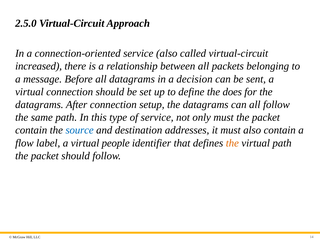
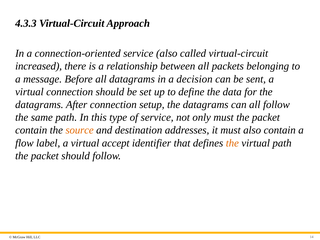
2.5.0: 2.5.0 -> 4.3.3
does: does -> data
source colour: blue -> orange
people: people -> accept
